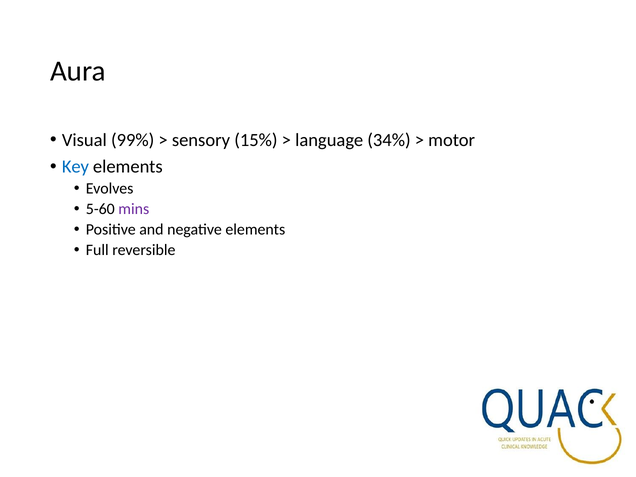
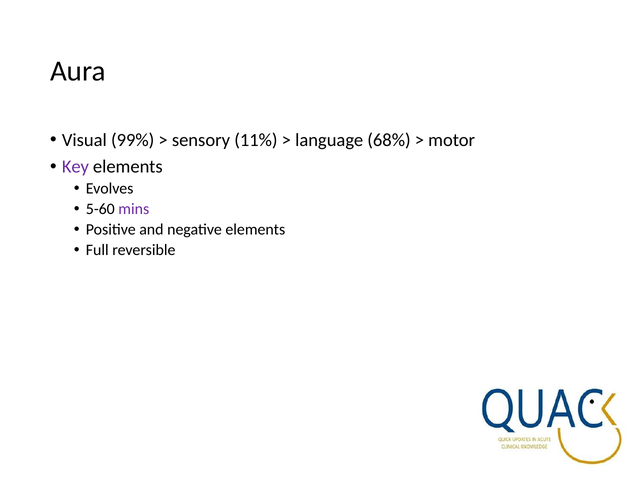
15%: 15% -> 11%
34%: 34% -> 68%
Key colour: blue -> purple
